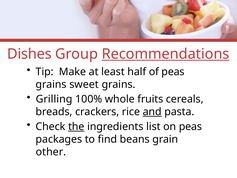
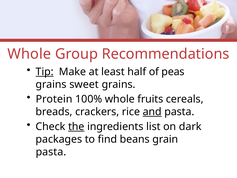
Dishes at (29, 54): Dishes -> Whole
Recommendations underline: present -> none
Tip underline: none -> present
Grilling: Grilling -> Protein
on peas: peas -> dark
other at (51, 152): other -> pasta
